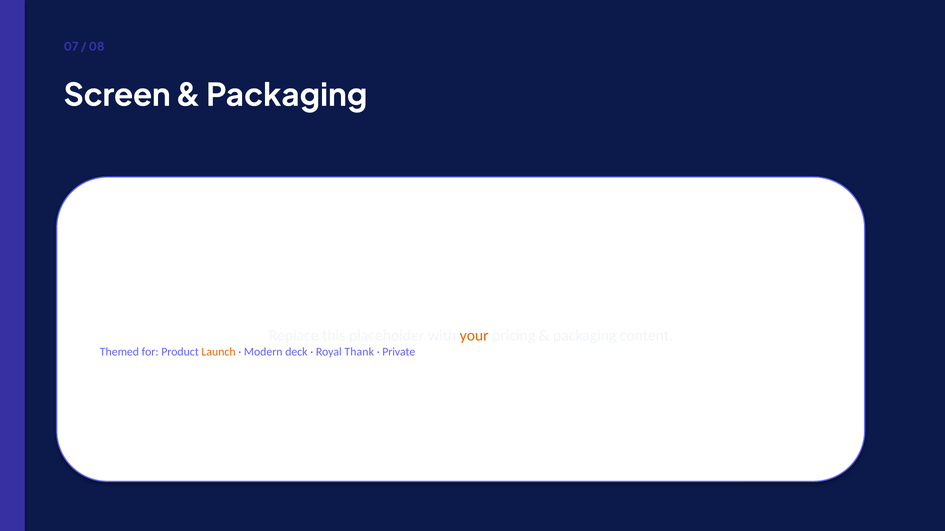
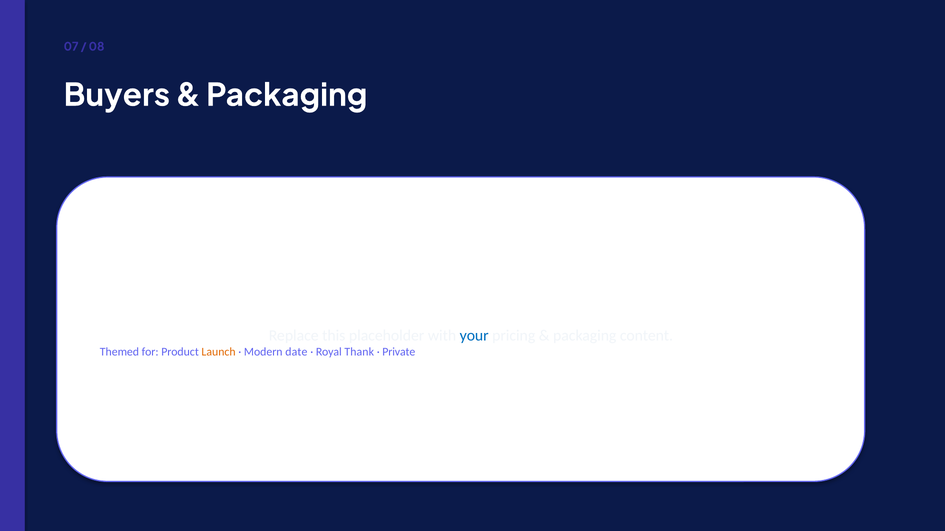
Screen: Screen -> Buyers
your colour: orange -> blue
deck: deck -> date
